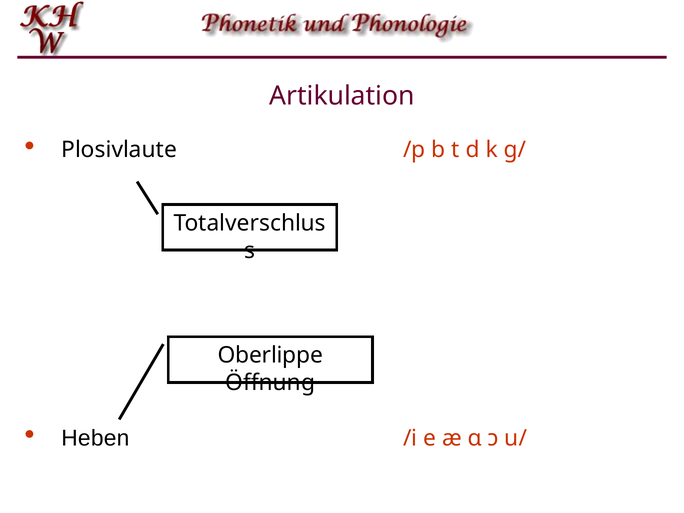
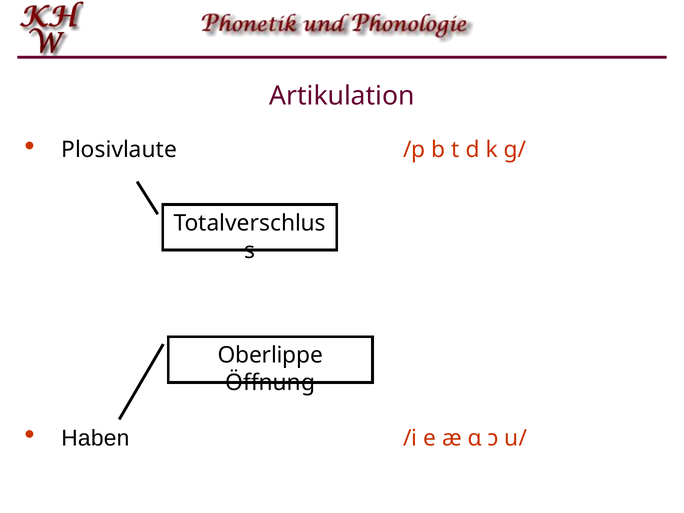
Heben: Heben -> Haben
